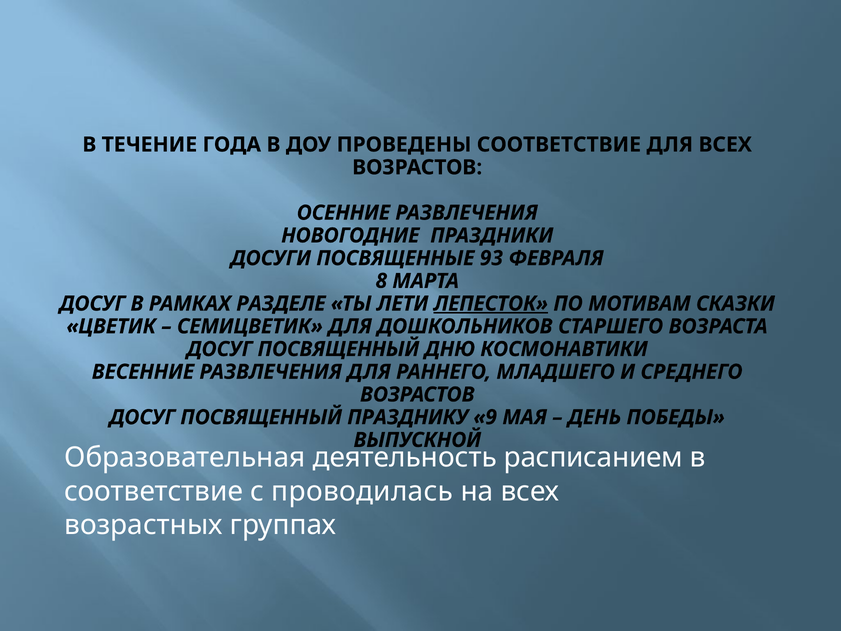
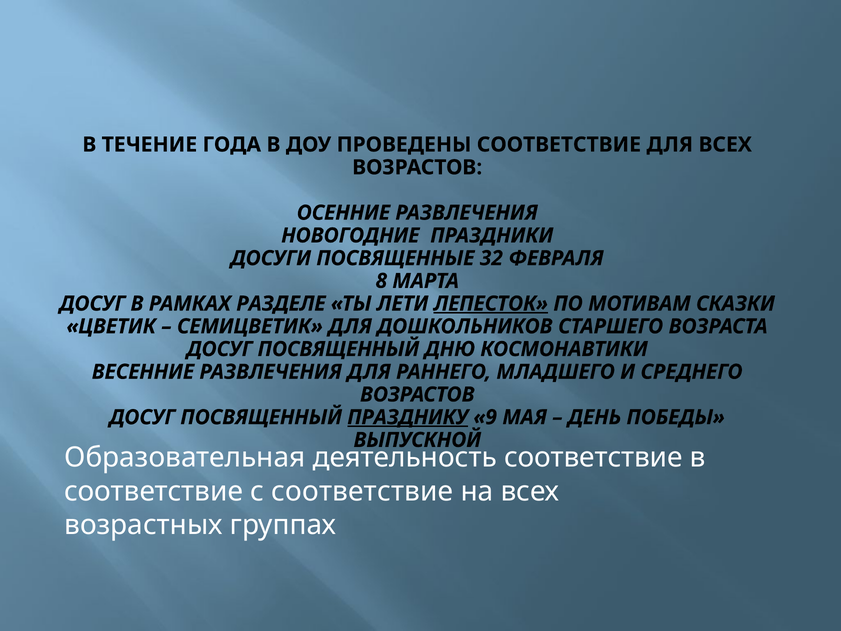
93: 93 -> 32
ПРАЗДНИКУ underline: none -> present
расписанием at (593, 457): расписанием -> соответствие
с проводилась: проводилась -> соответствие
